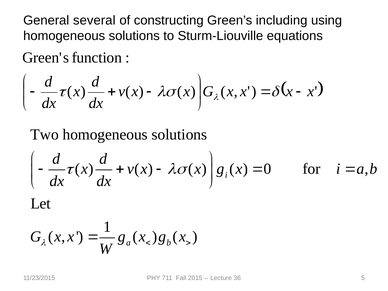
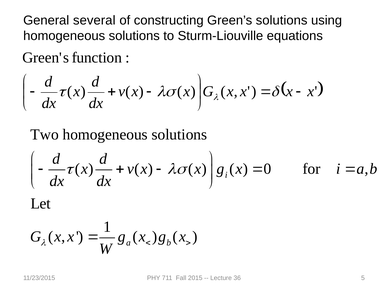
Green’s including: including -> solutions
